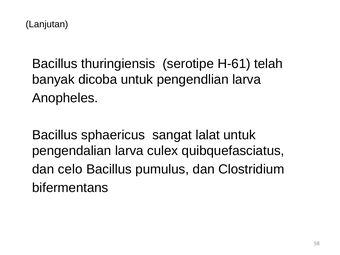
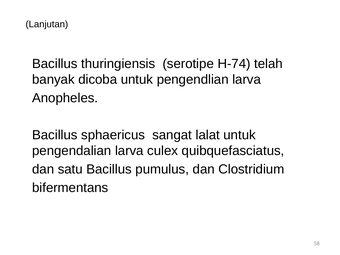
H-61: H-61 -> H-74
celo: celo -> satu
